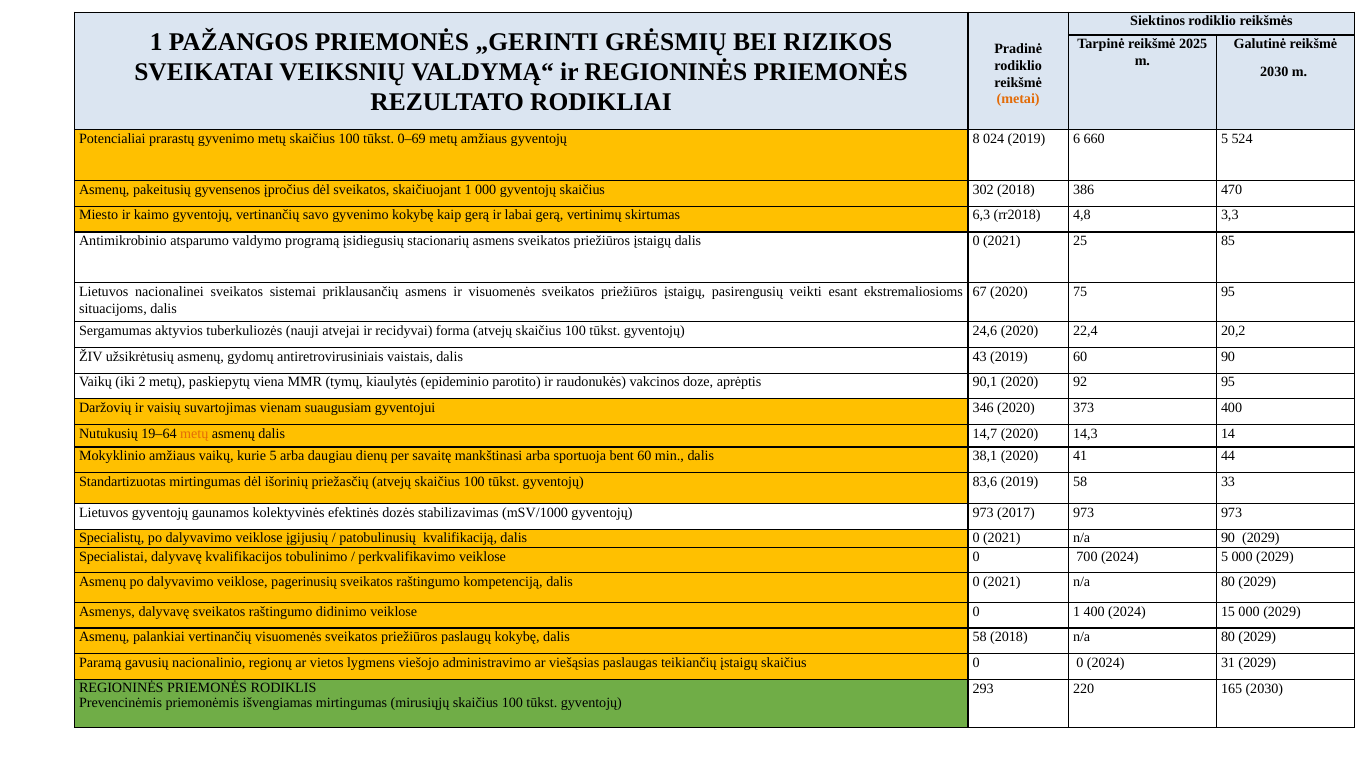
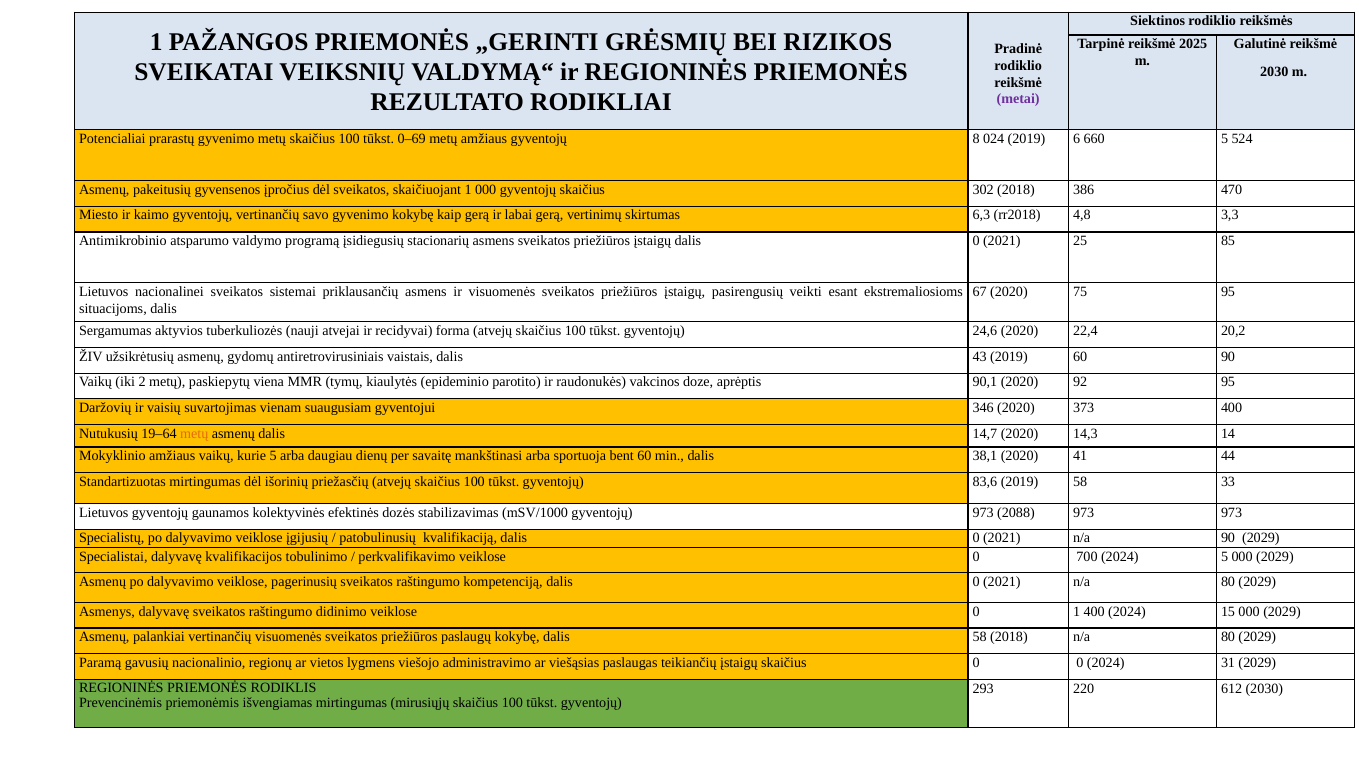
metai colour: orange -> purple
2017: 2017 -> 2088
165: 165 -> 612
